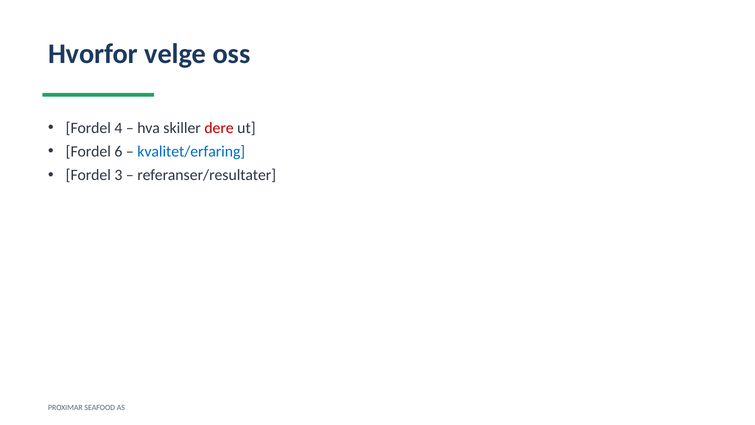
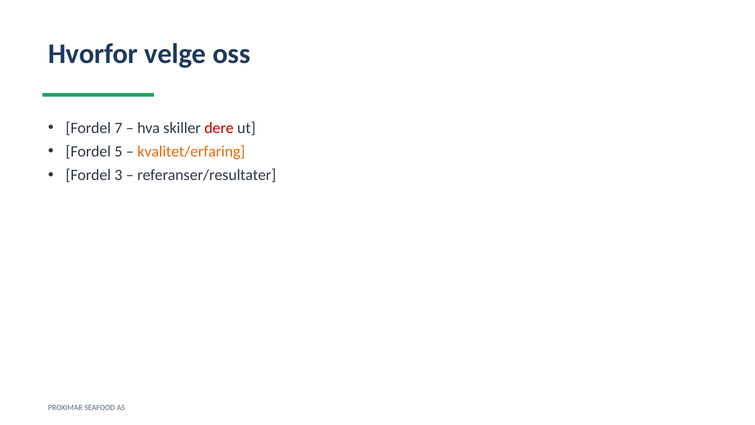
4: 4 -> 7
6: 6 -> 5
kvalitet/erfaring colour: blue -> orange
